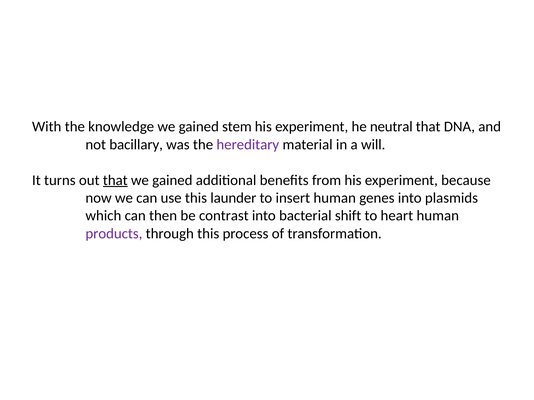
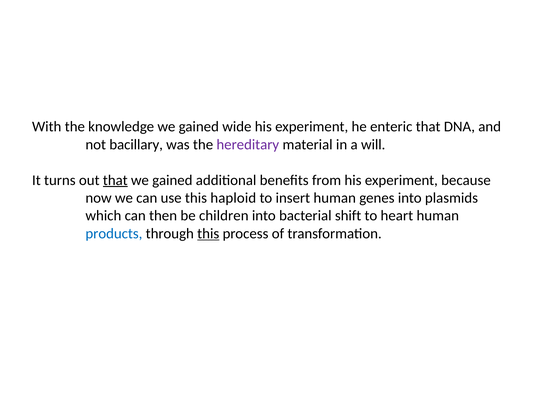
stem: stem -> wide
neutral: neutral -> enteric
launder: launder -> haploid
contrast: contrast -> children
products colour: purple -> blue
this at (208, 234) underline: none -> present
